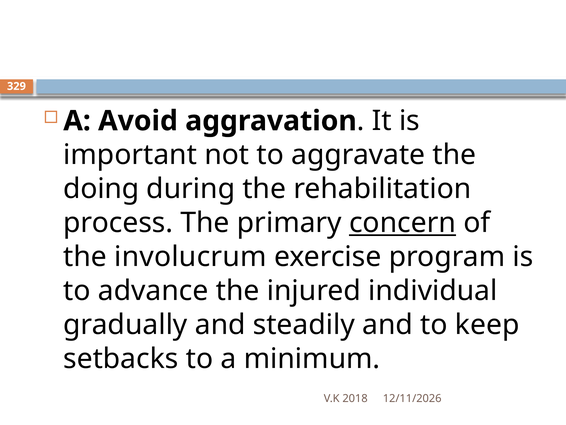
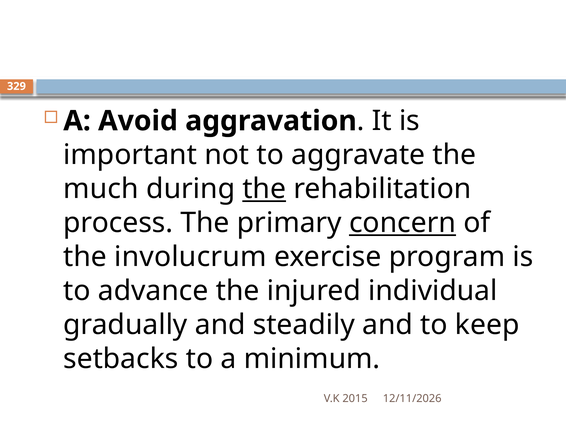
doing: doing -> much
the at (264, 189) underline: none -> present
2018: 2018 -> 2015
